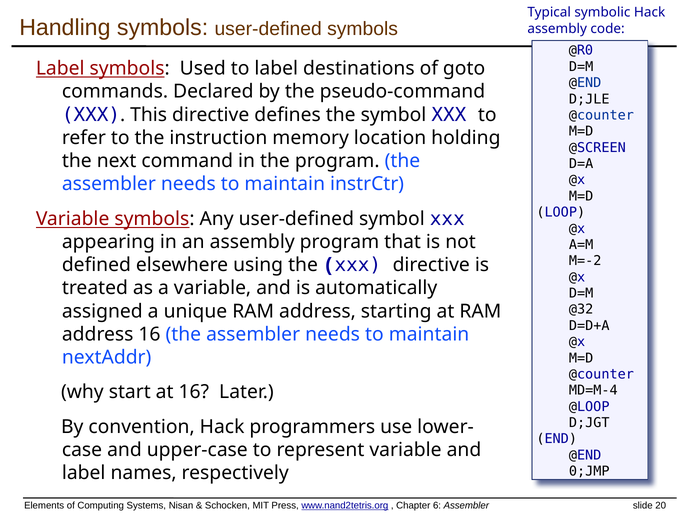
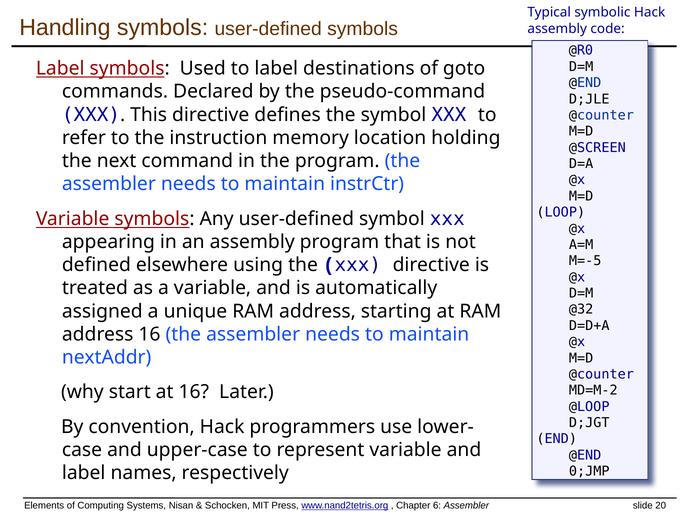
M=-2: M=-2 -> M=-5
MD=M-4: MD=M-4 -> MD=M-2
